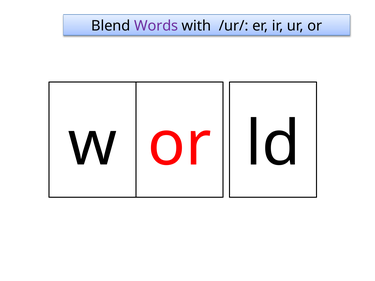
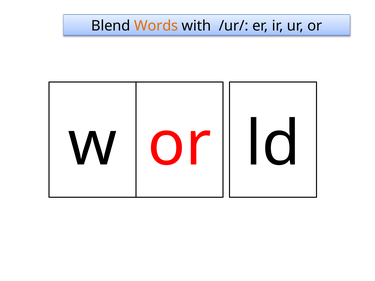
Words colour: purple -> orange
